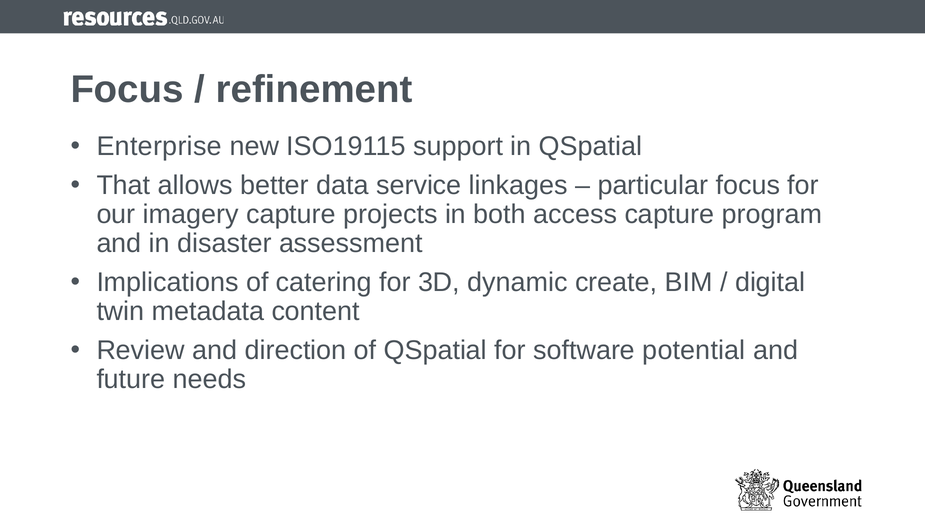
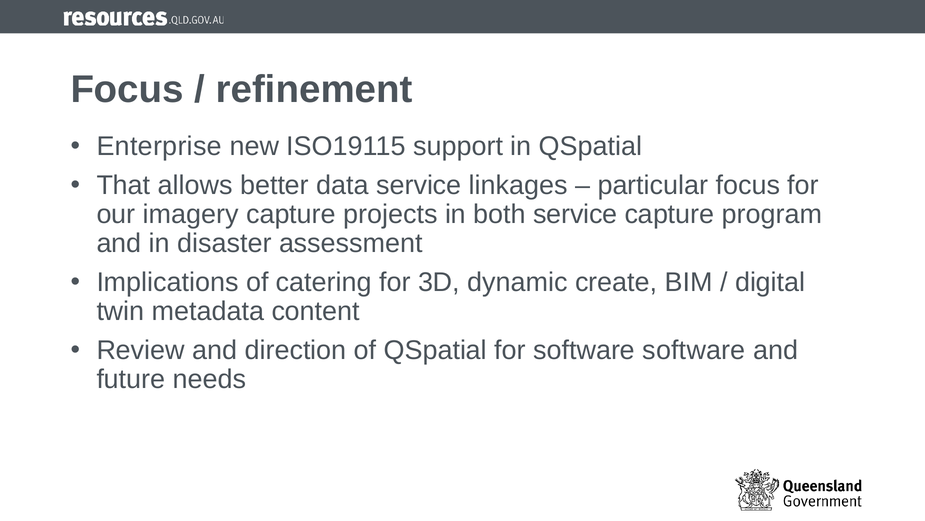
both access: access -> service
software potential: potential -> software
